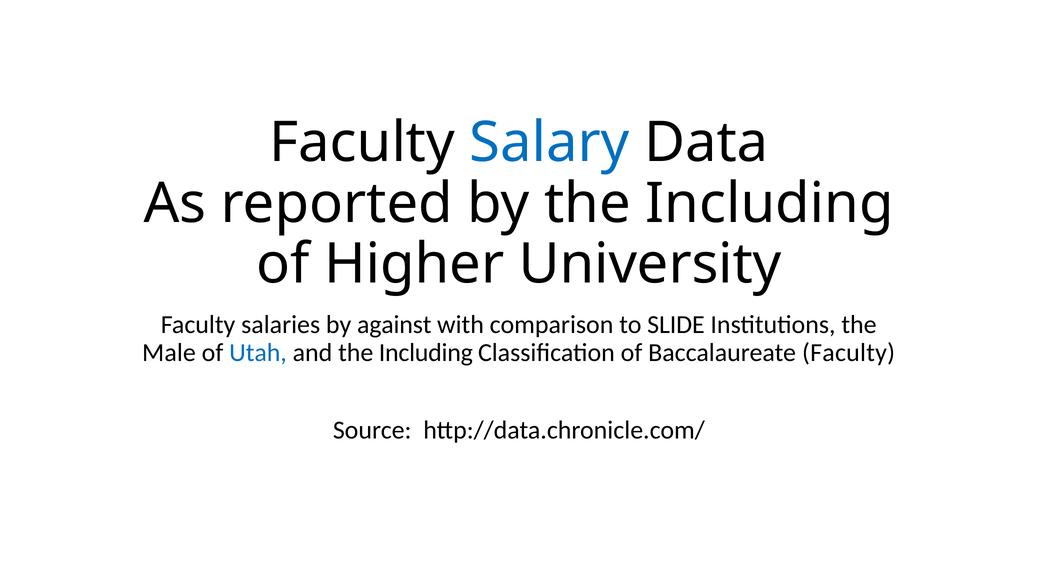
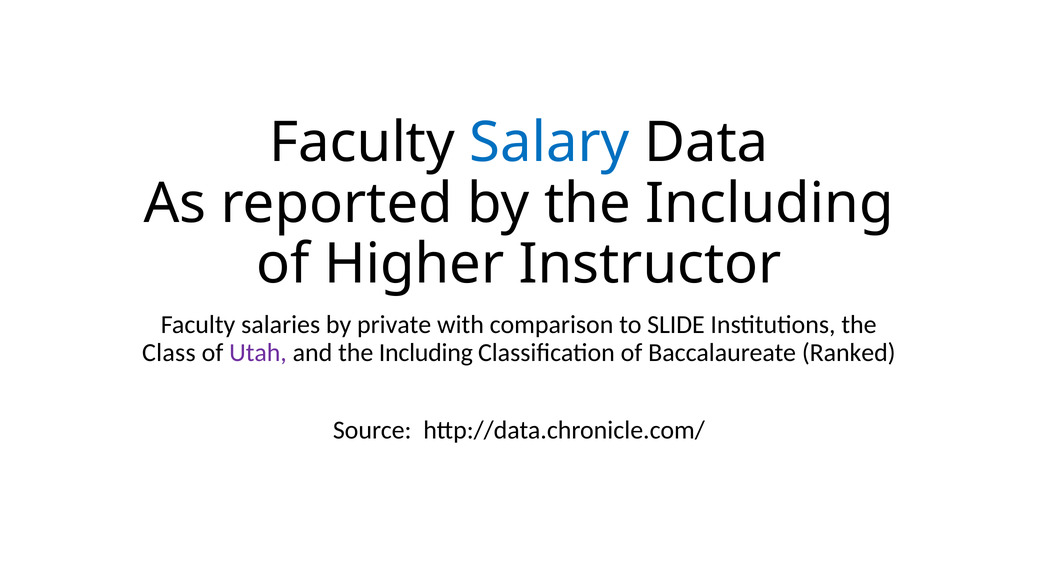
University: University -> Instructor
against: against -> private
Male: Male -> Class
Utah colour: blue -> purple
Baccalaureate Faculty: Faculty -> Ranked
